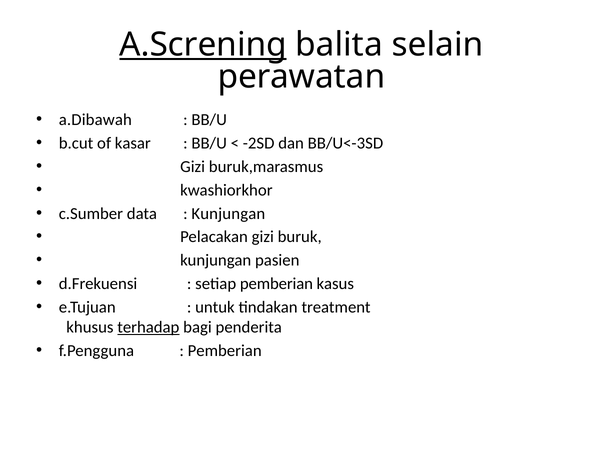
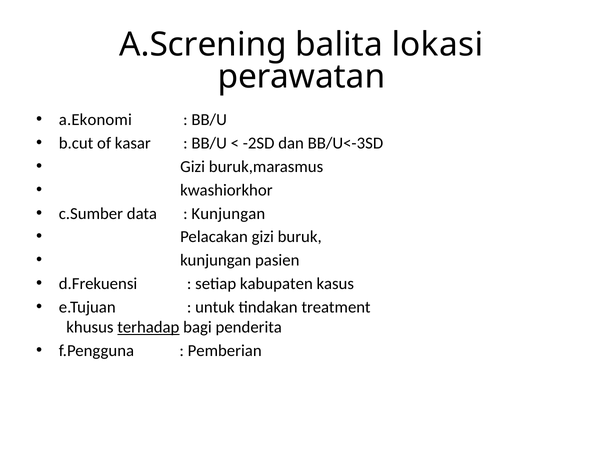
A.Screning underline: present -> none
selain: selain -> lokasi
a.Dibawah: a.Dibawah -> a.Ekonomi
setiap pemberian: pemberian -> kabupaten
